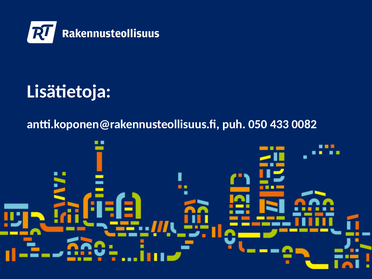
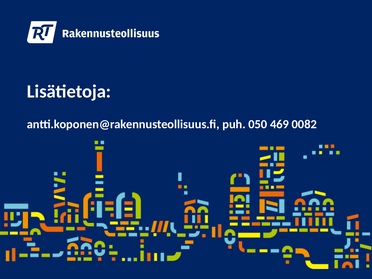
433: 433 -> 469
